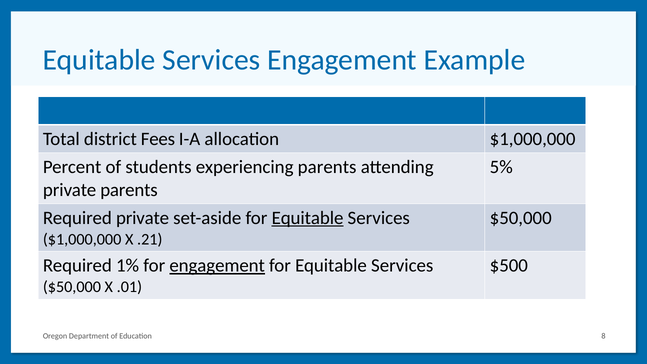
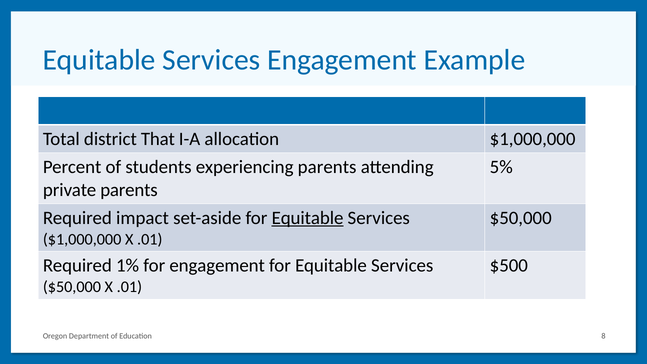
Fees: Fees -> That
Required private: private -> impact
$1,000,000 X .21: .21 -> .01
engagement at (217, 266) underline: present -> none
